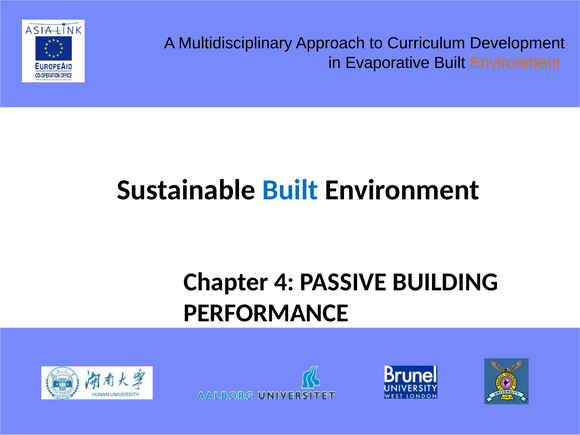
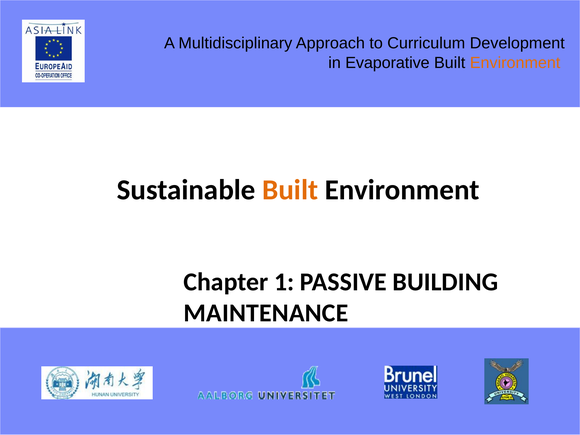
Built at (290, 190) colour: blue -> orange
4: 4 -> 1
PERFORMANCE: PERFORMANCE -> MAINTENANCE
